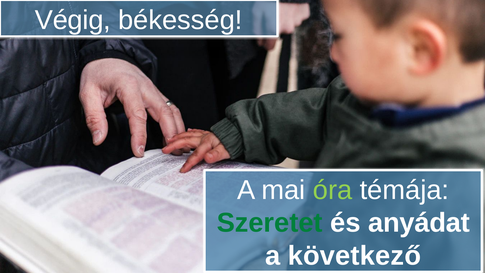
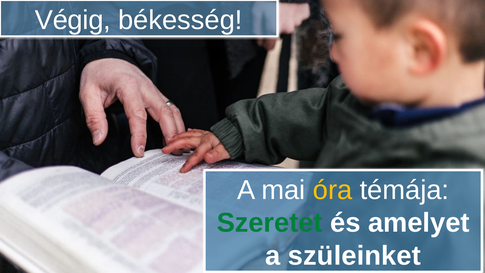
óra colour: light green -> yellow
anyádat: anyádat -> amelyet
következő: következő -> szüleinket
